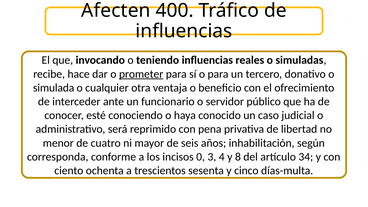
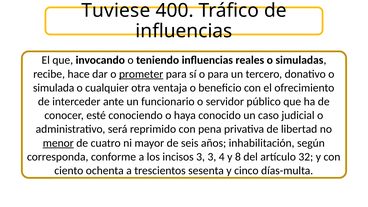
Afecten: Afecten -> Tuviese
menor underline: none -> present
incisos 0: 0 -> 3
34: 34 -> 32
